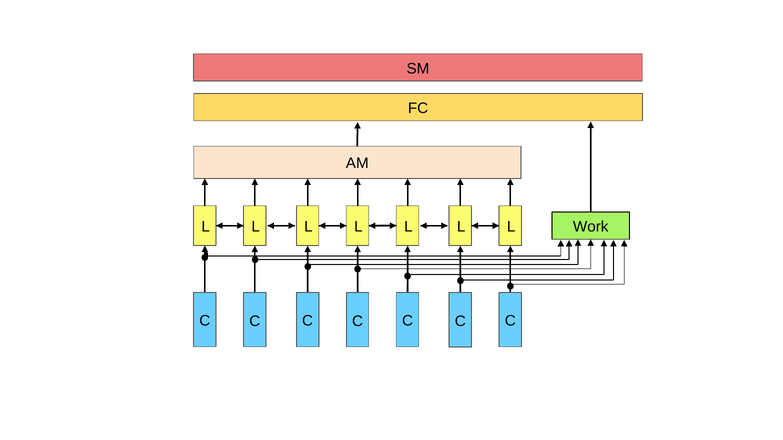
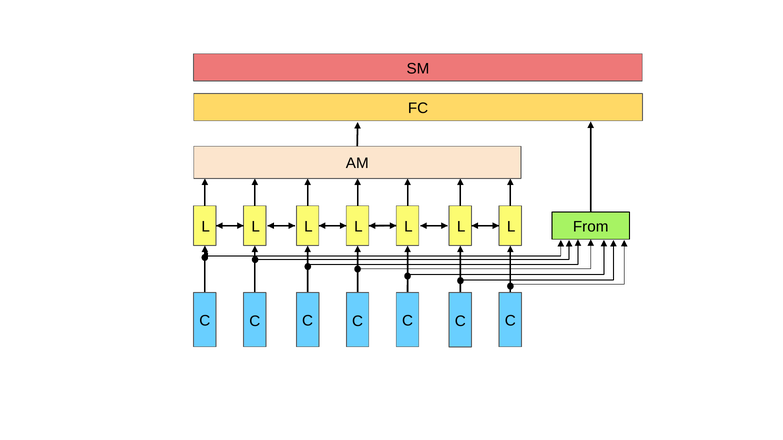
Work: Work -> From
